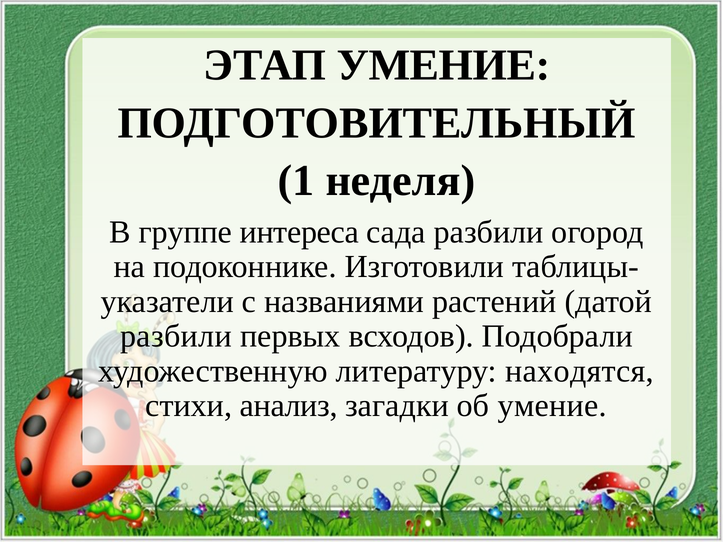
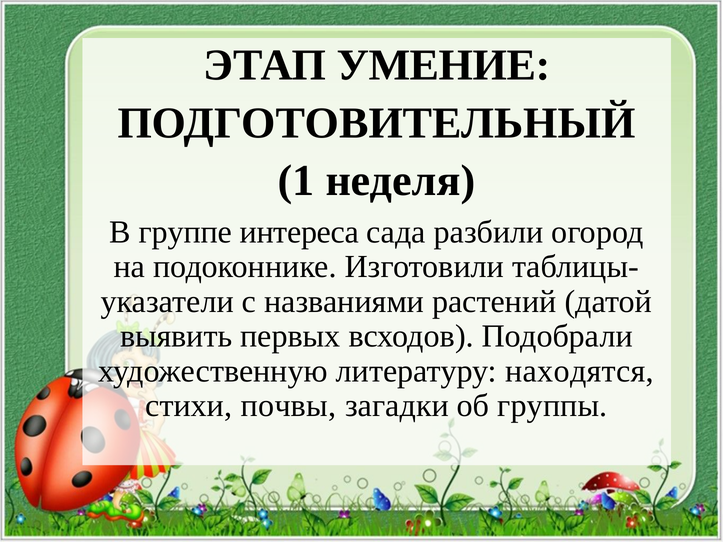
разбили at (176, 336): разбили -> выявить
анализ: анализ -> почвы
об умение: умение -> группы
